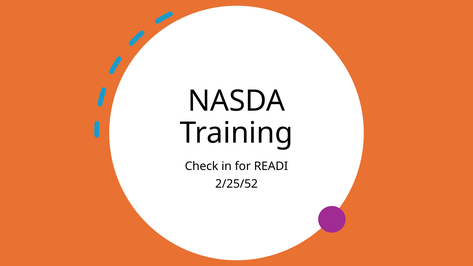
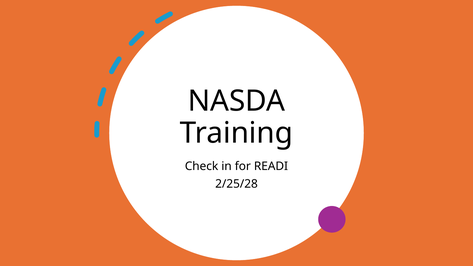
2/25/52: 2/25/52 -> 2/25/28
